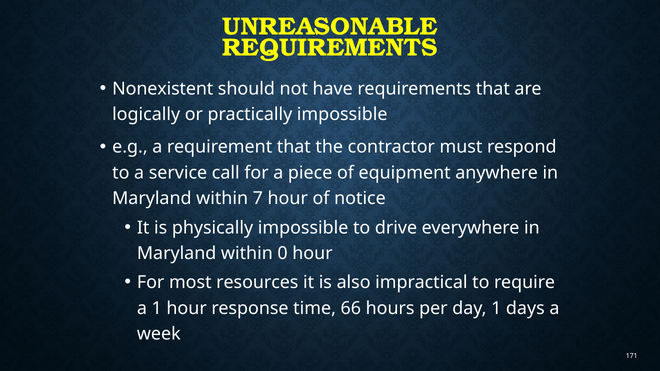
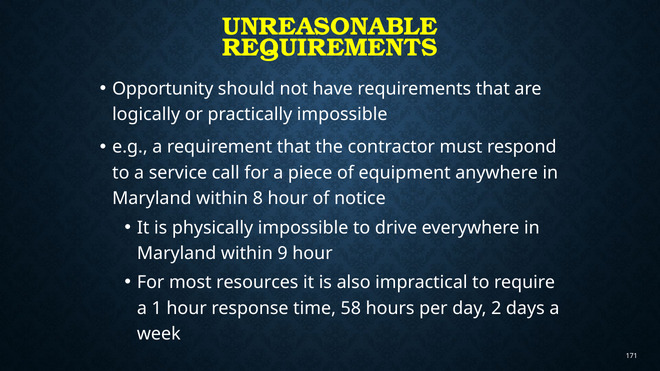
Nonexistent: Nonexistent -> Opportunity
7: 7 -> 8
0: 0 -> 9
66: 66 -> 58
day 1: 1 -> 2
